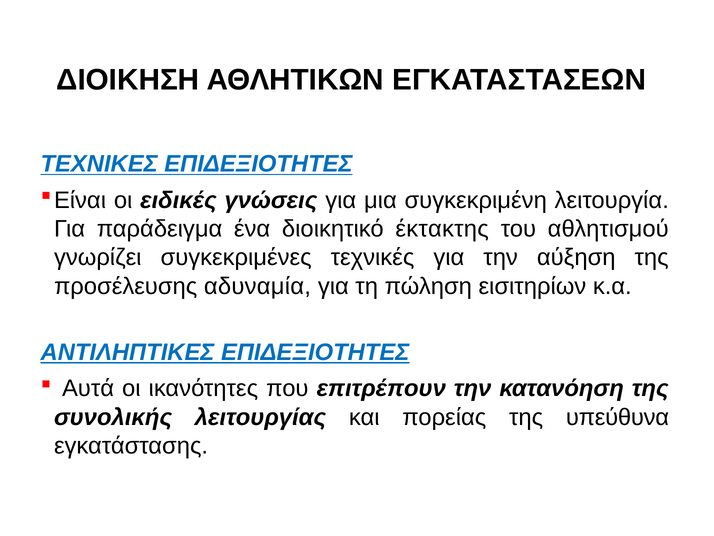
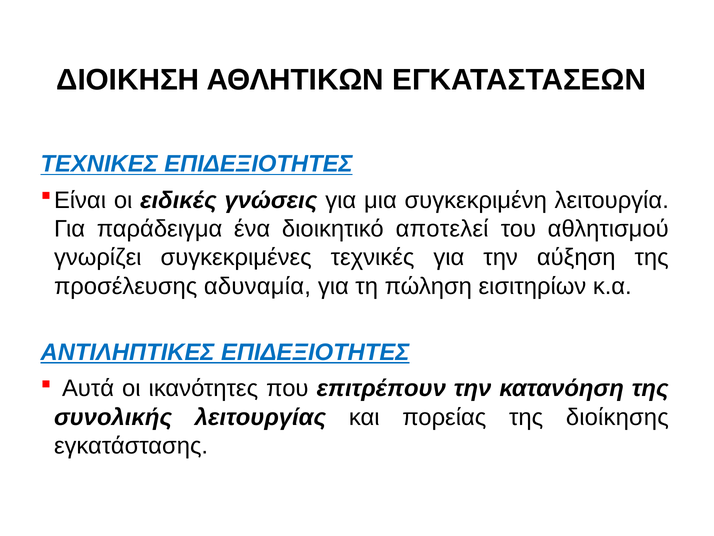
έκτακτης: έκτακτης -> αποτελεί
υπεύθυνα: υπεύθυνα -> διοίκησης
